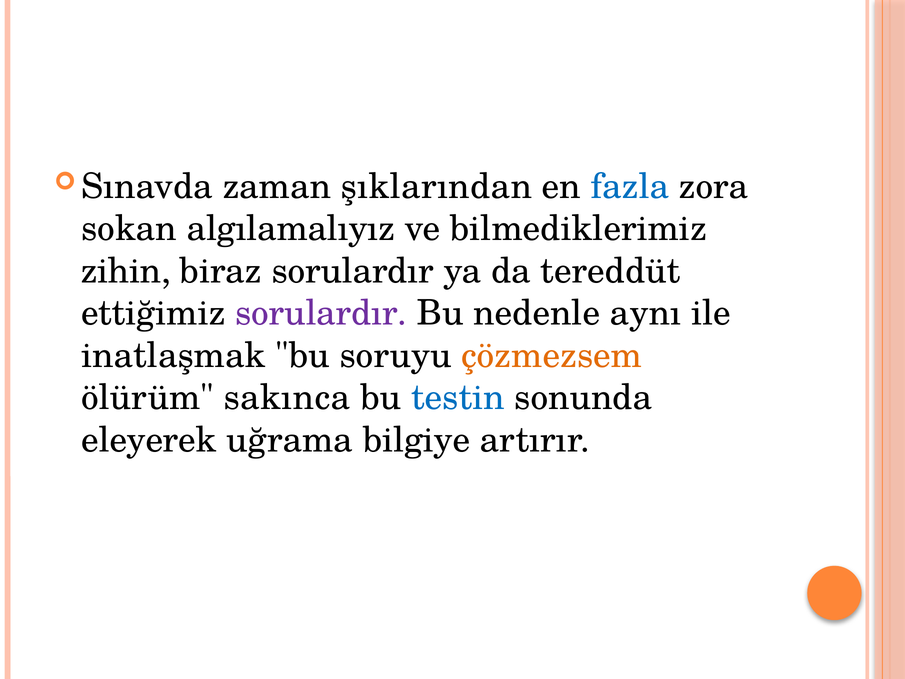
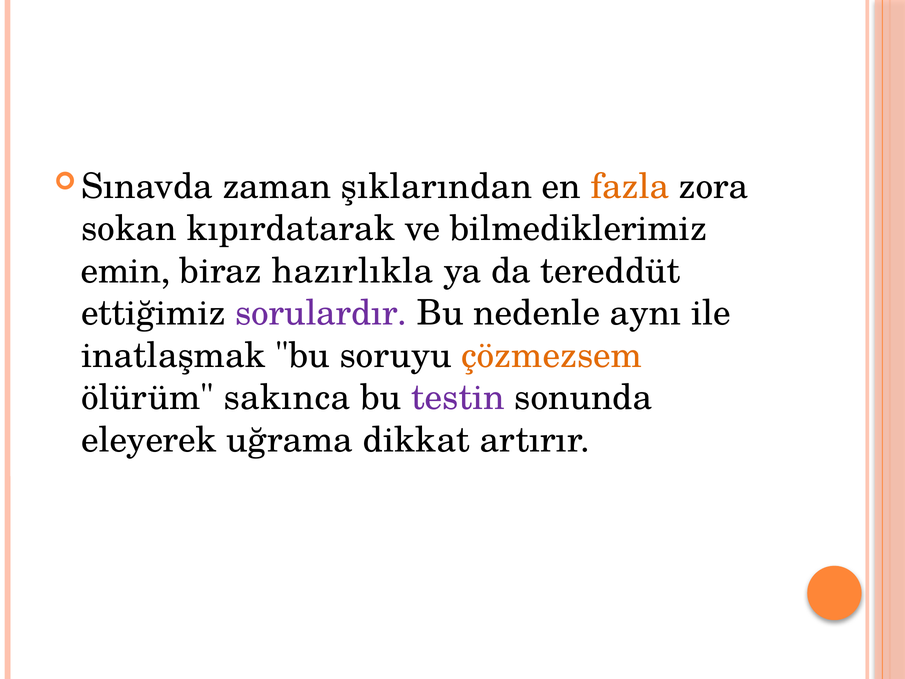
fazla colour: blue -> orange
algılamalıyız: algılamalıyız -> kıpırdatarak
zihin: zihin -> emin
biraz sorulardır: sorulardır -> hazırlıkla
testin colour: blue -> purple
bilgiye: bilgiye -> dikkat
